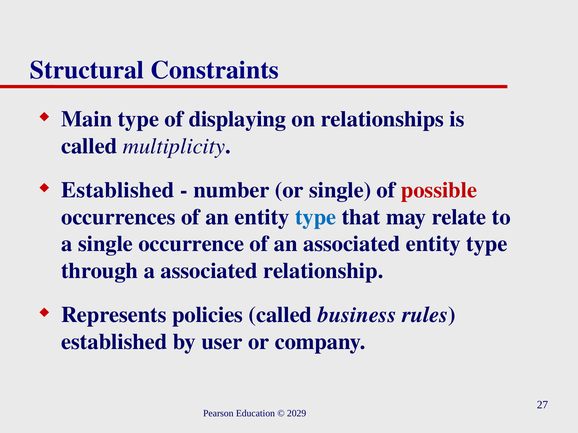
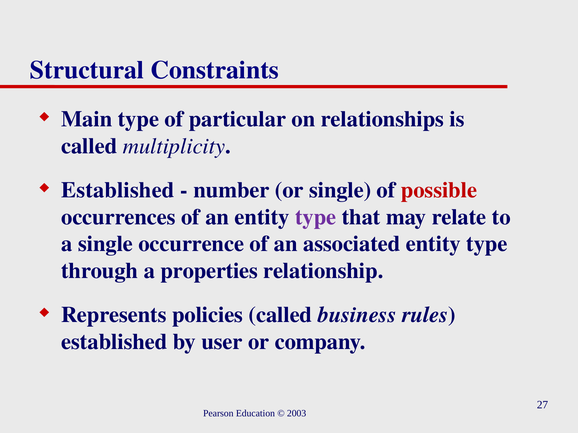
displaying: displaying -> particular
type at (316, 217) colour: blue -> purple
a associated: associated -> properties
2029: 2029 -> 2003
